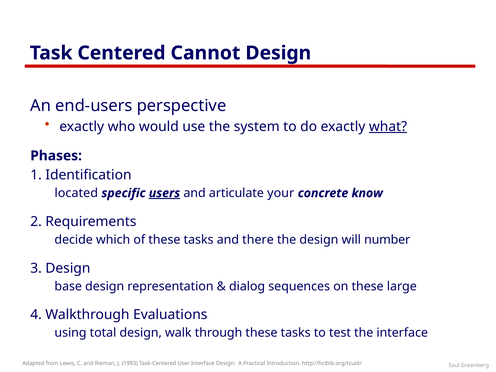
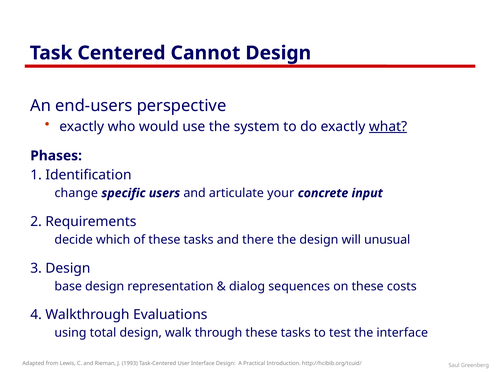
located: located -> change
users underline: present -> none
know: know -> input
number: number -> unusual
large: large -> costs
